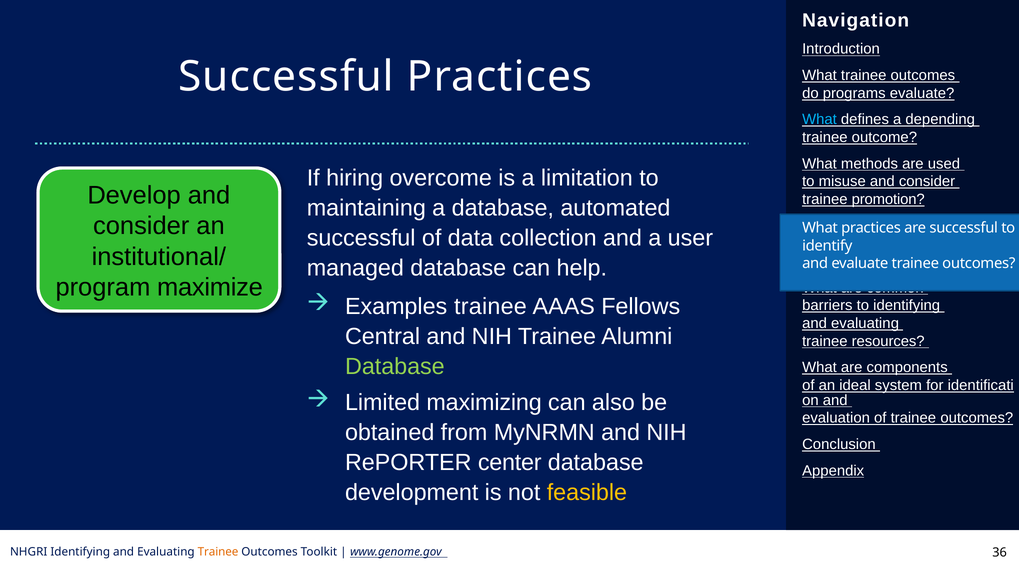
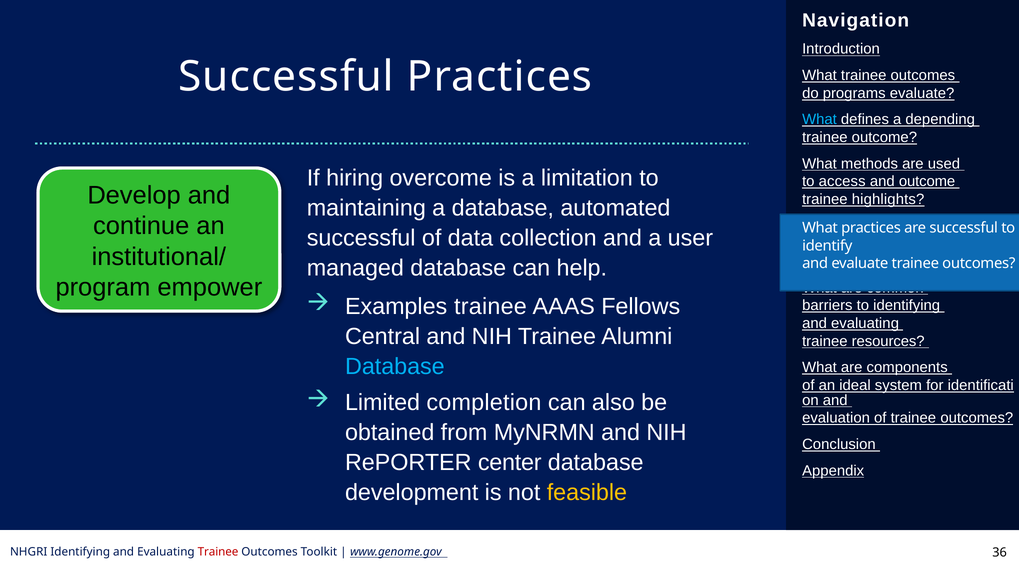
misuse: misuse -> access
consider at (927, 182): consider -> outcome
promotion: promotion -> highlights
consider at (141, 226): consider -> continue
maximize: maximize -> empower
Database at (395, 367) colour: light green -> light blue
maximizing: maximizing -> completion
Trainee at (218, 552) colour: orange -> red
